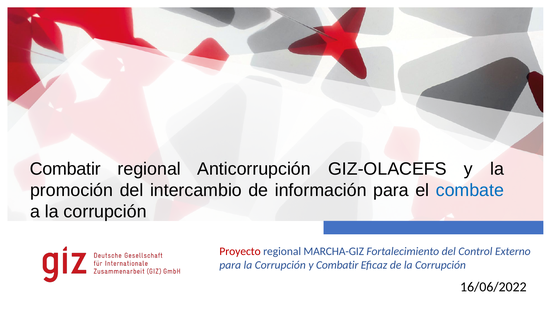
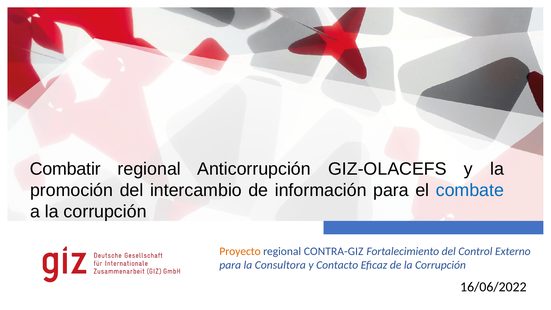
Proyecto colour: red -> orange
MARCHA-GIZ: MARCHA-GIZ -> CONTRA-GIZ
para la Corrupción: Corrupción -> Consultora
y Combatir: Combatir -> Contacto
